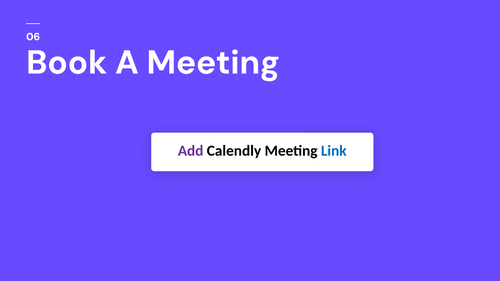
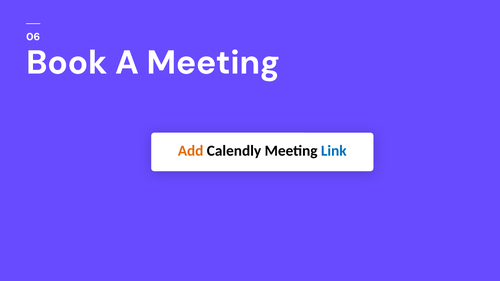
Add colour: purple -> orange
